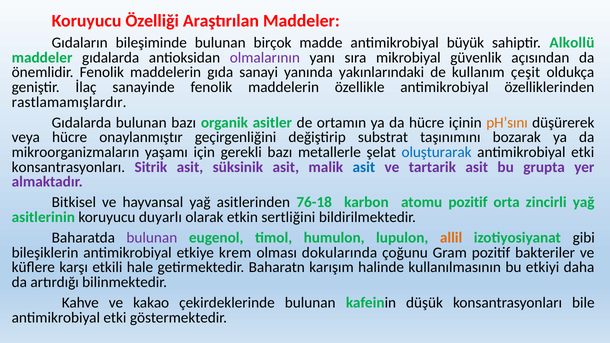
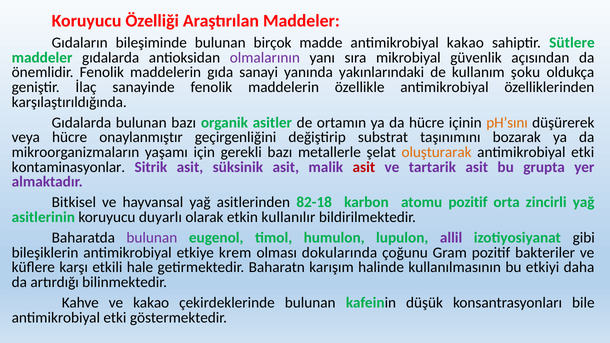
antimikrobiyal büyük: büyük -> kakao
Alkollü: Alkollü -> Sütlere
çeşit: çeşit -> şoku
rastlamamışlardır: rastlamamışlardır -> karşılaştırıldığında
oluşturarak colour: blue -> orange
konsantrasyonları at (68, 167): konsantrasyonları -> kontaminasyonlar
asit at (364, 167) colour: blue -> red
76-18: 76-18 -> 82-18
sertliğini: sertliğini -> kullanılır
allil colour: orange -> purple
